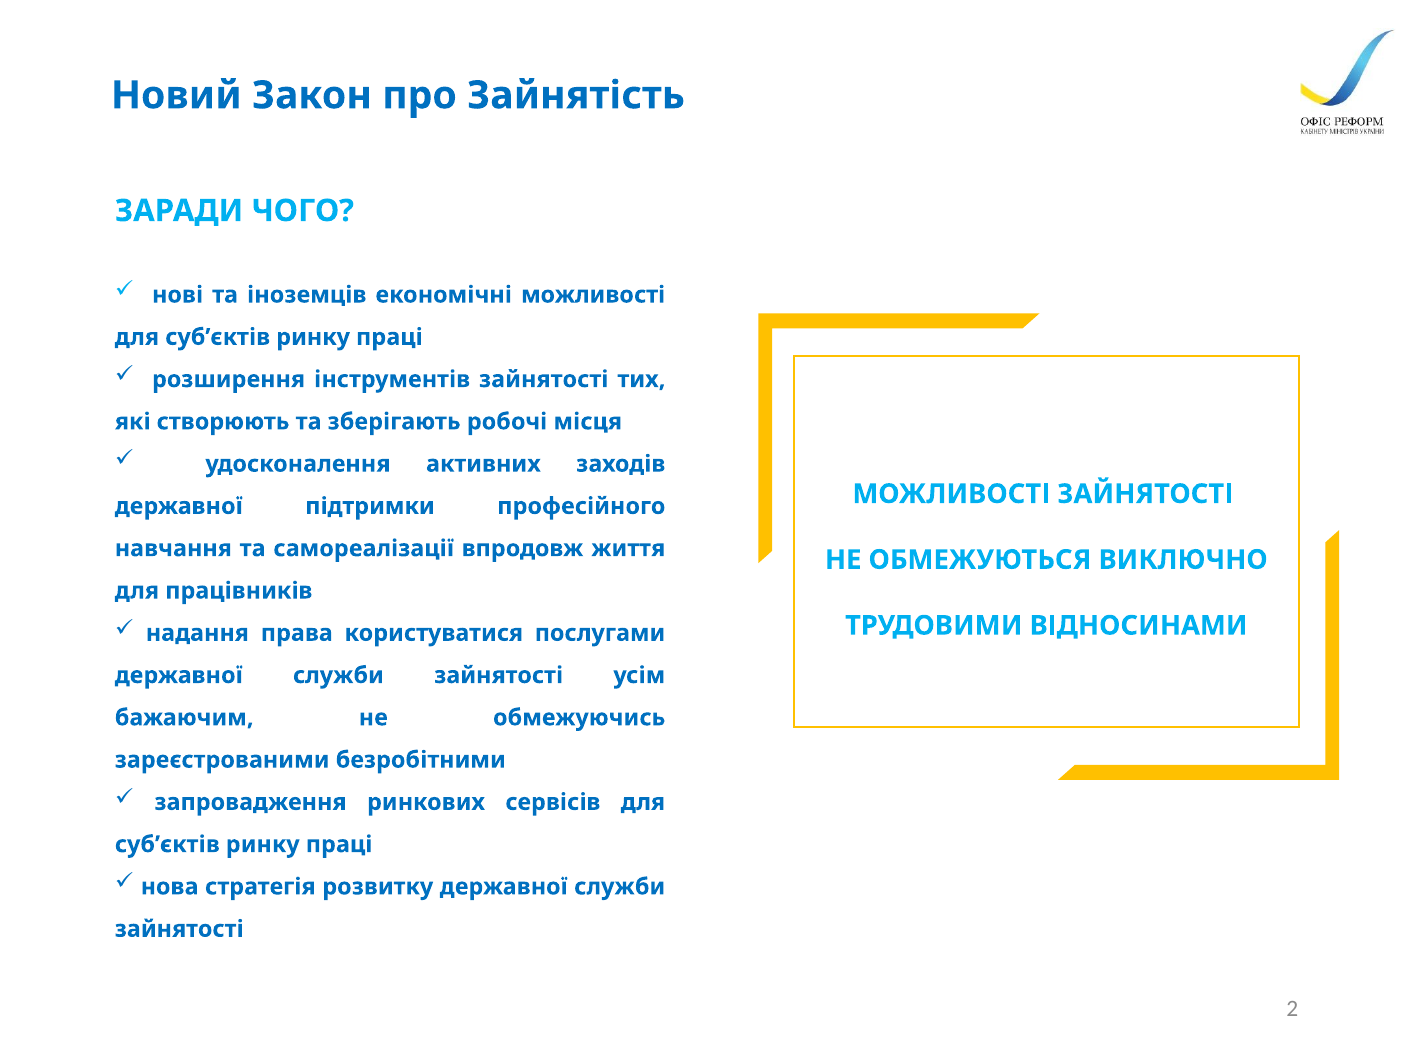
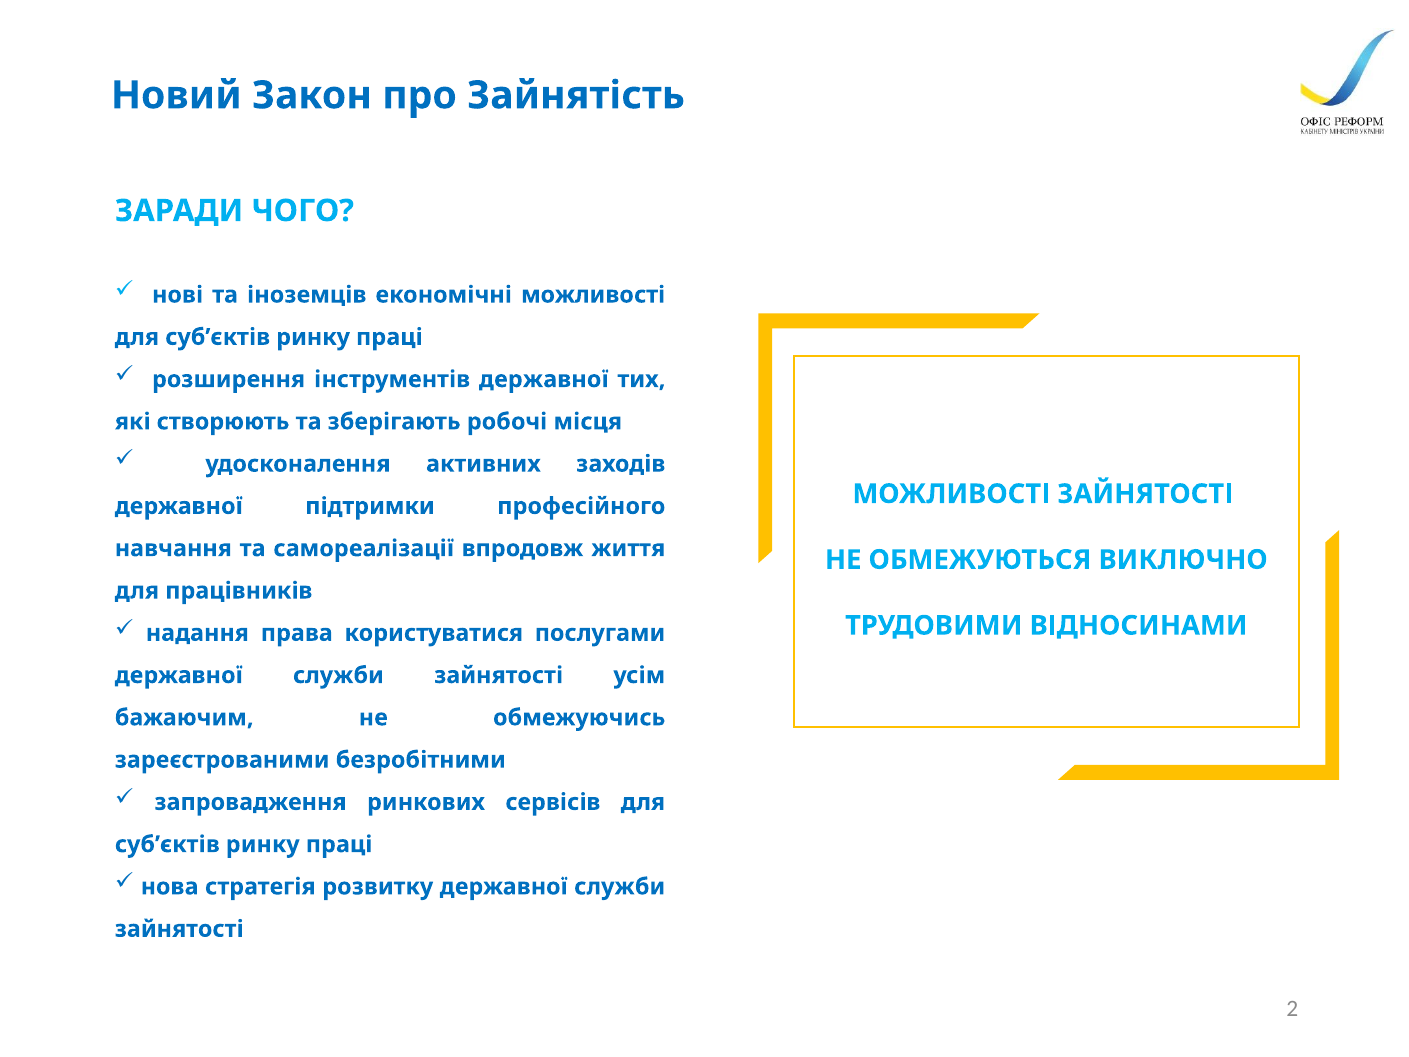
інструментів зайнятості: зайнятості -> державної
